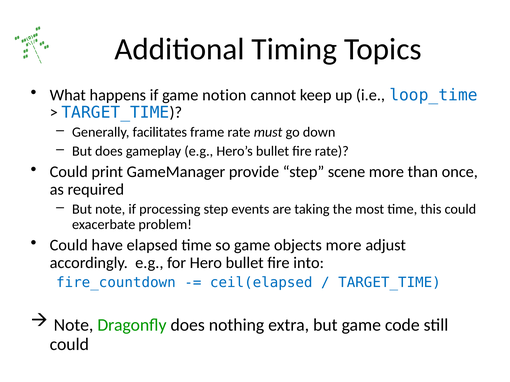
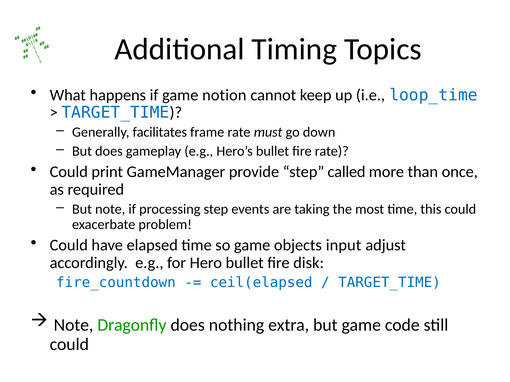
scene: scene -> called
objects more: more -> input
into: into -> disk
